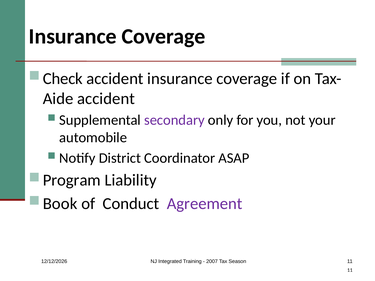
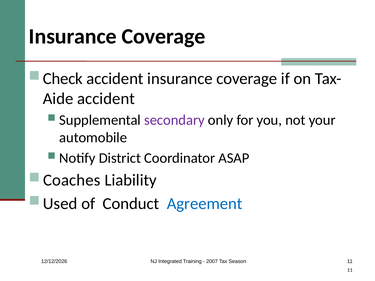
Program: Program -> Coaches
Book: Book -> Used
Agreement colour: purple -> blue
